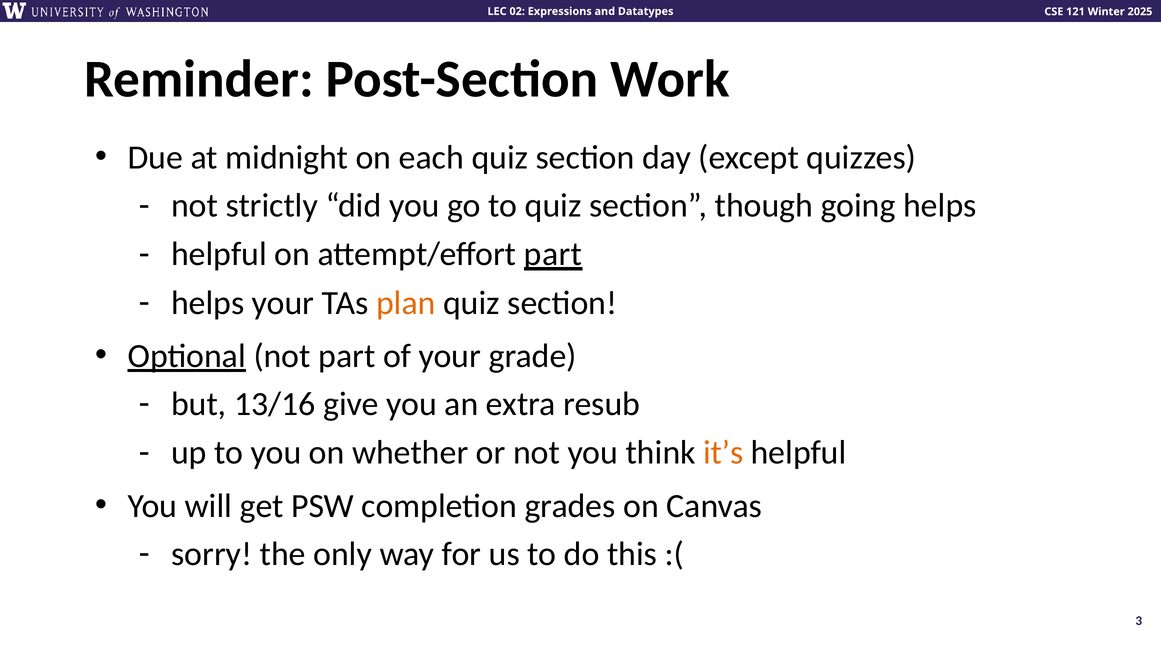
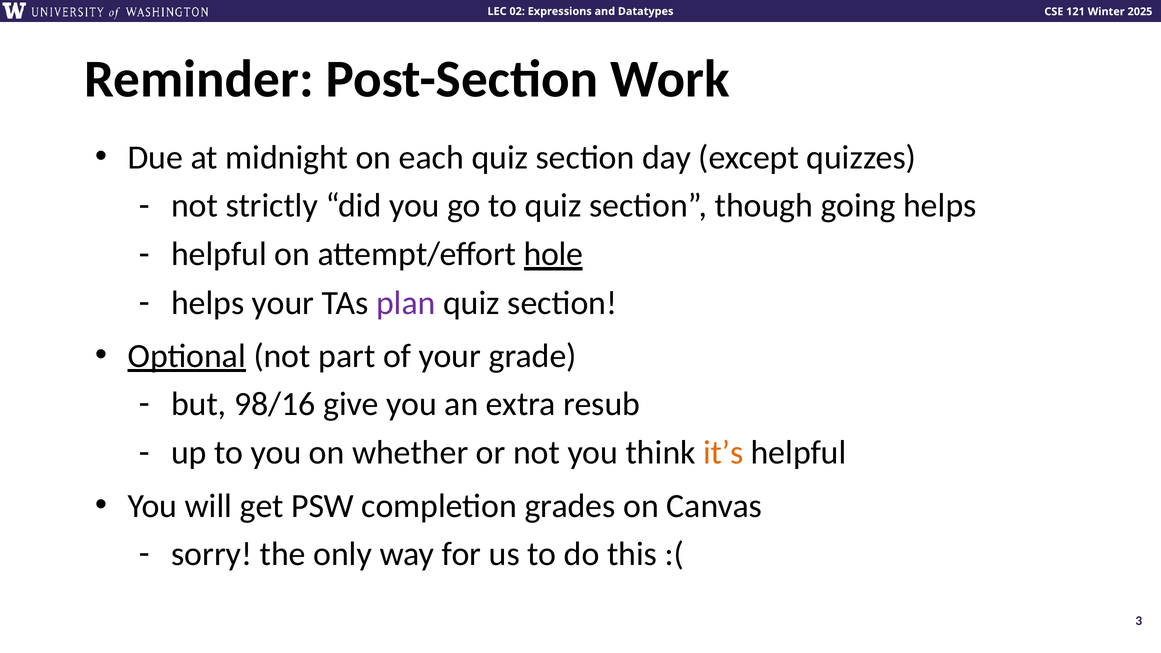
attempt/effort part: part -> hole
plan colour: orange -> purple
13/16: 13/16 -> 98/16
